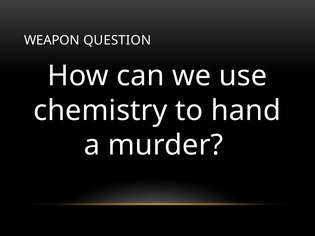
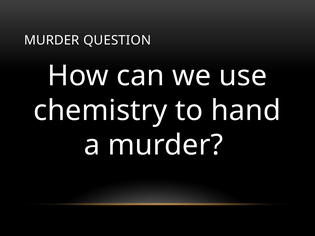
WEAPON at (52, 40): WEAPON -> MURDER
